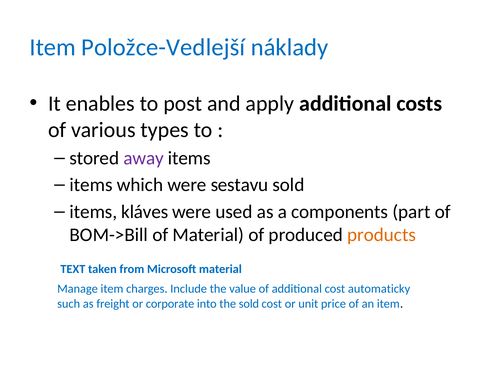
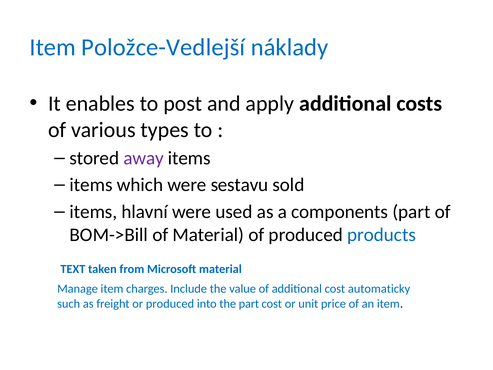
kláves: kláves -> hlavní
products colour: orange -> blue
or corporate: corporate -> produced
the sold: sold -> part
